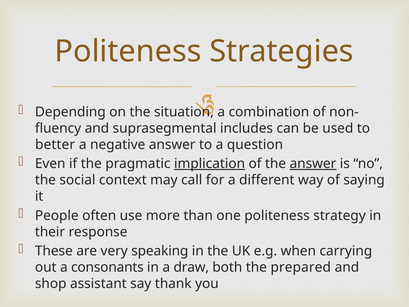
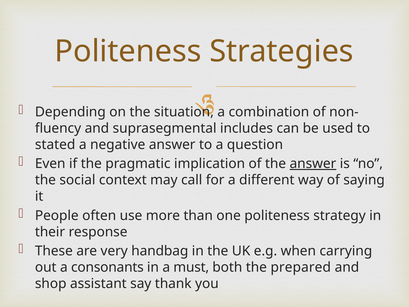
better: better -> stated
implication underline: present -> none
speaking: speaking -> handbag
draw: draw -> must
